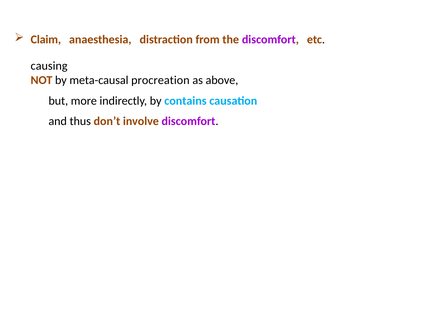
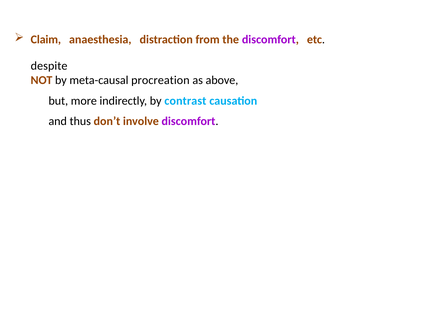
causing: causing -> despite
contains: contains -> contrast
